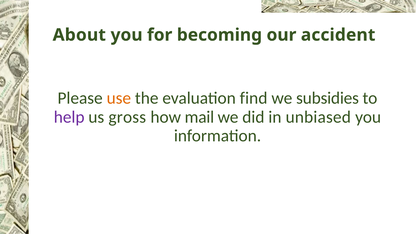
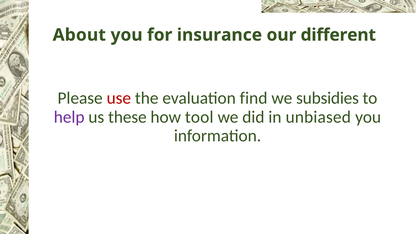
becoming: becoming -> insurance
accident: accident -> different
use colour: orange -> red
gross: gross -> these
mail: mail -> tool
